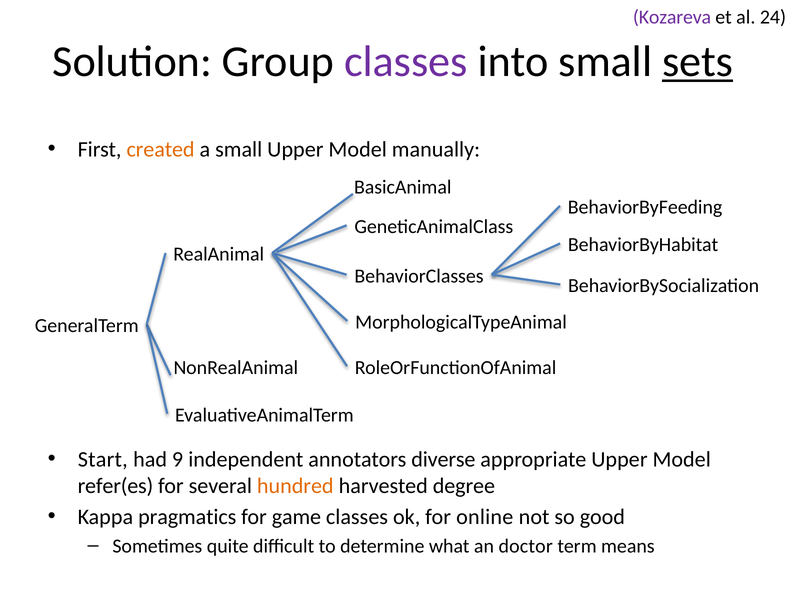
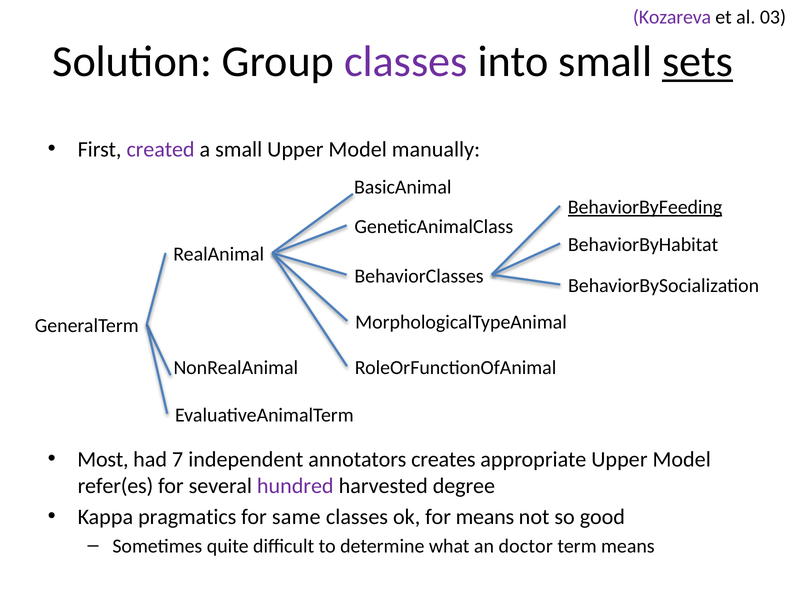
24: 24 -> 03
created colour: orange -> purple
BehaviorByFeeding underline: none -> present
Start: Start -> Most
9: 9 -> 7
diverse: diverse -> creates
hundred colour: orange -> purple
game: game -> same
for online: online -> means
